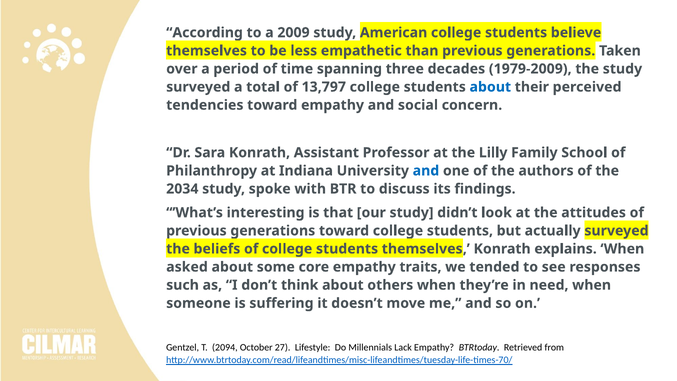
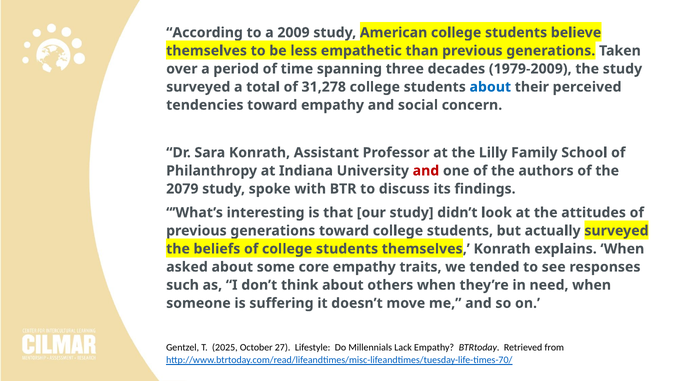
13,797: 13,797 -> 31,278
and at (426, 171) colour: blue -> red
2034: 2034 -> 2079
2094: 2094 -> 2025
